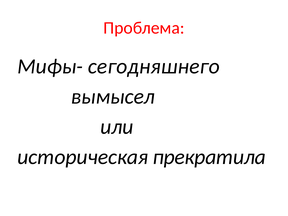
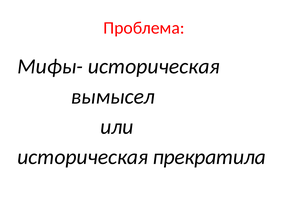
Мифы- сегодняшнего: сегодняшнего -> историческая
